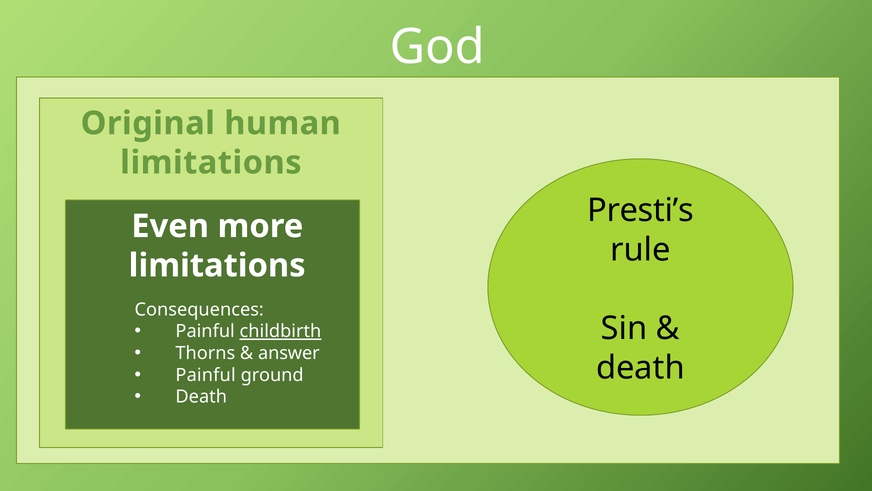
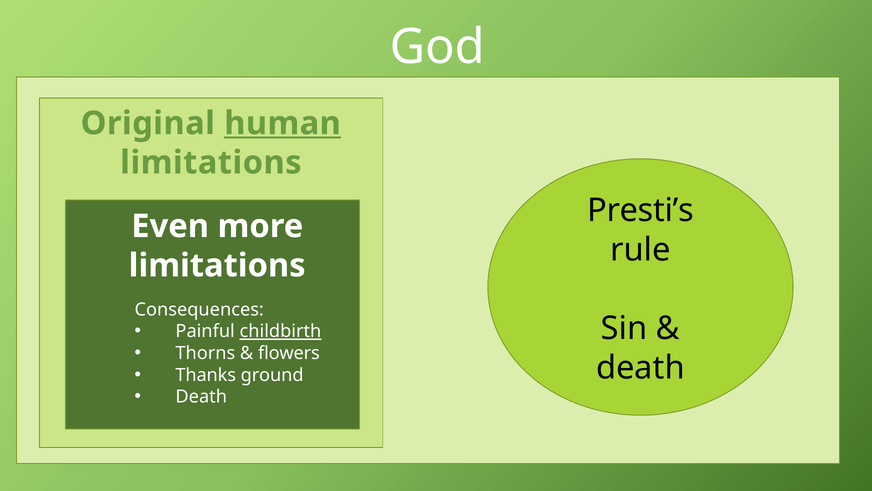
human underline: none -> present
answer: answer -> flowers
Painful at (206, 375): Painful -> Thanks
